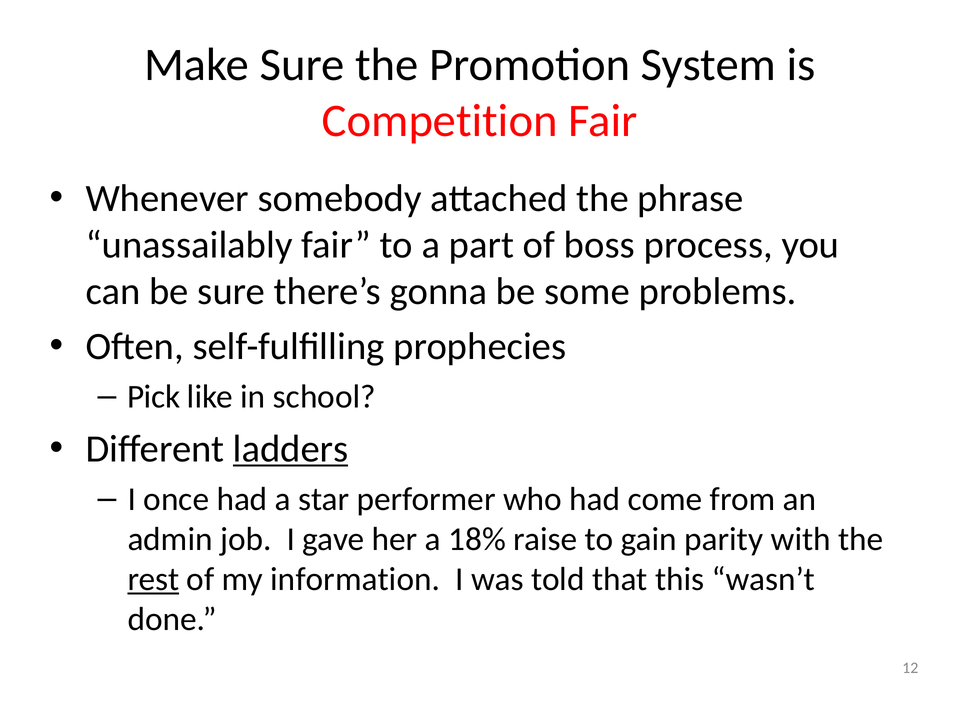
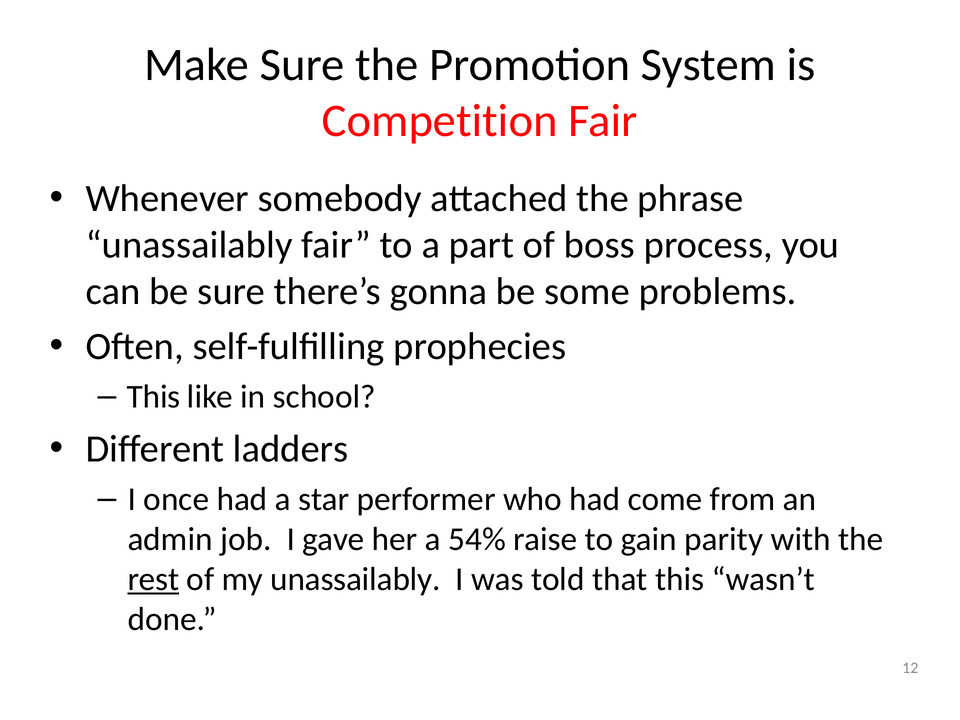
Pick at (154, 397): Pick -> This
ladders underline: present -> none
18%: 18% -> 54%
my information: information -> unassailably
